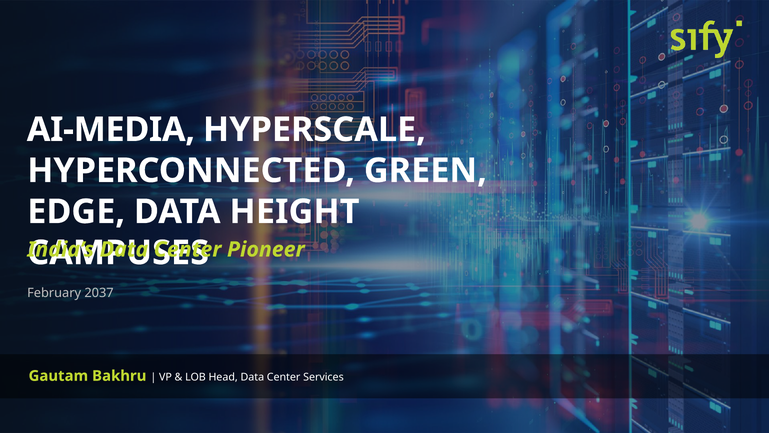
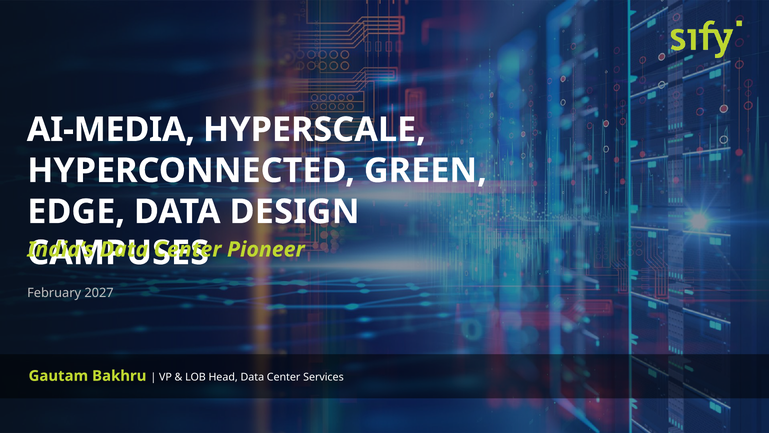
HEIGHT: HEIGHT -> DESIGN
2037: 2037 -> 2027
